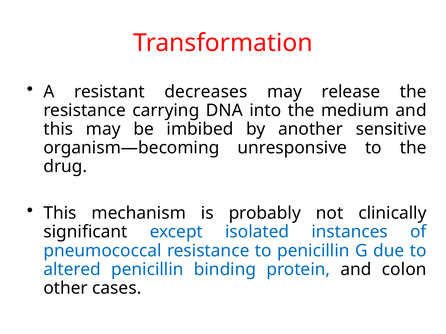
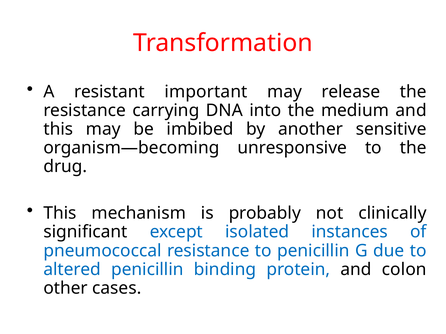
decreases: decreases -> important
